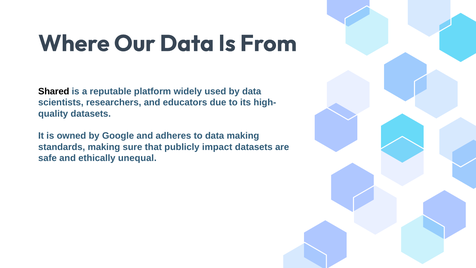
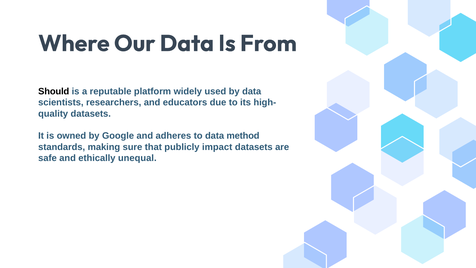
Shared: Shared -> Should
data making: making -> method
